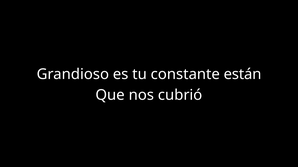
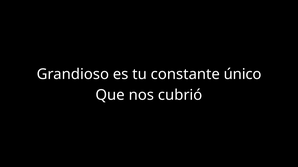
están: están -> único
